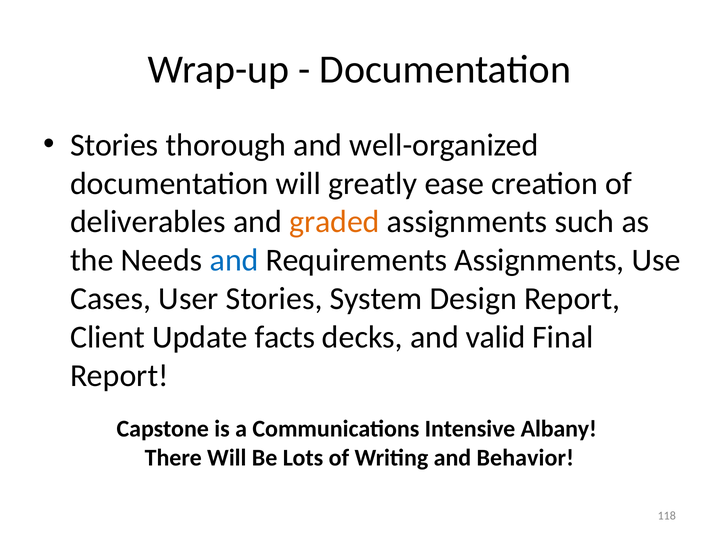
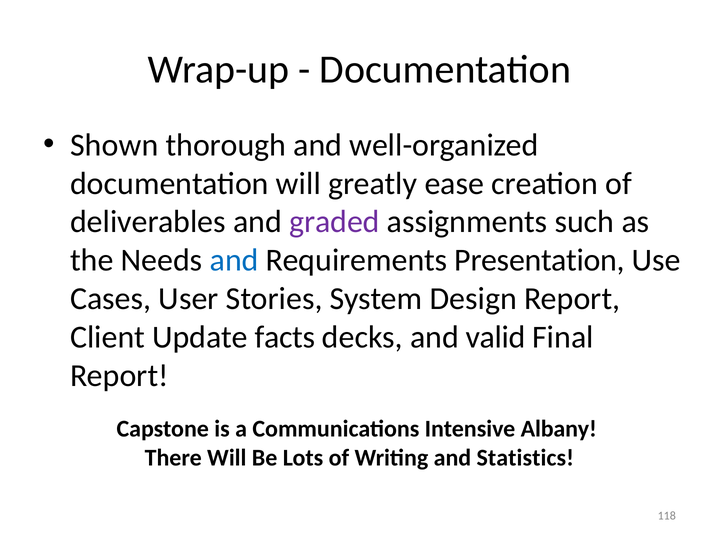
Stories at (114, 145): Stories -> Shown
graded colour: orange -> purple
Requirements Assignments: Assignments -> Presentation
Behavior: Behavior -> Statistics
